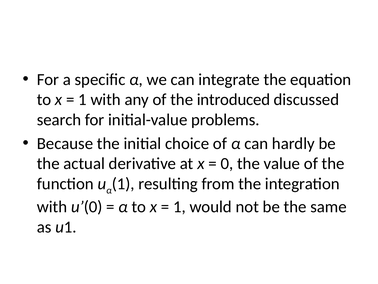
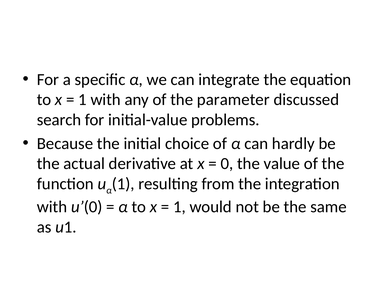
introduced: introduced -> parameter
